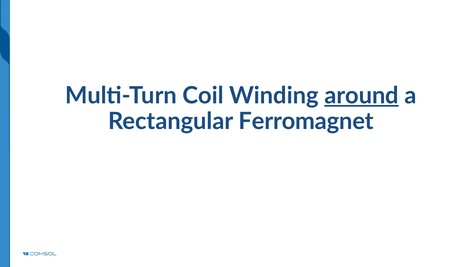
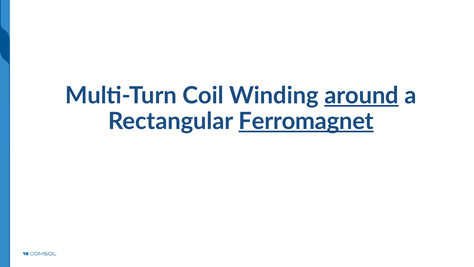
Ferromagnet underline: none -> present
